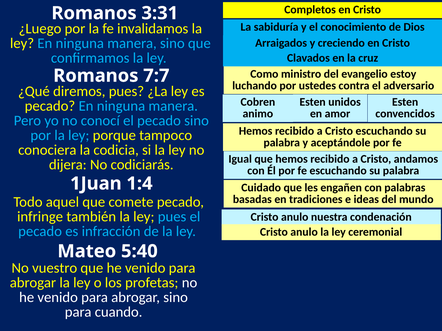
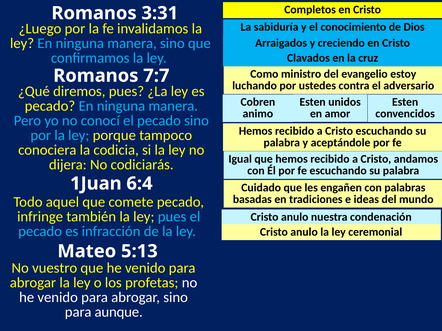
1:4: 1:4 -> 6:4
5:40: 5:40 -> 5:13
cuando: cuando -> aunque
